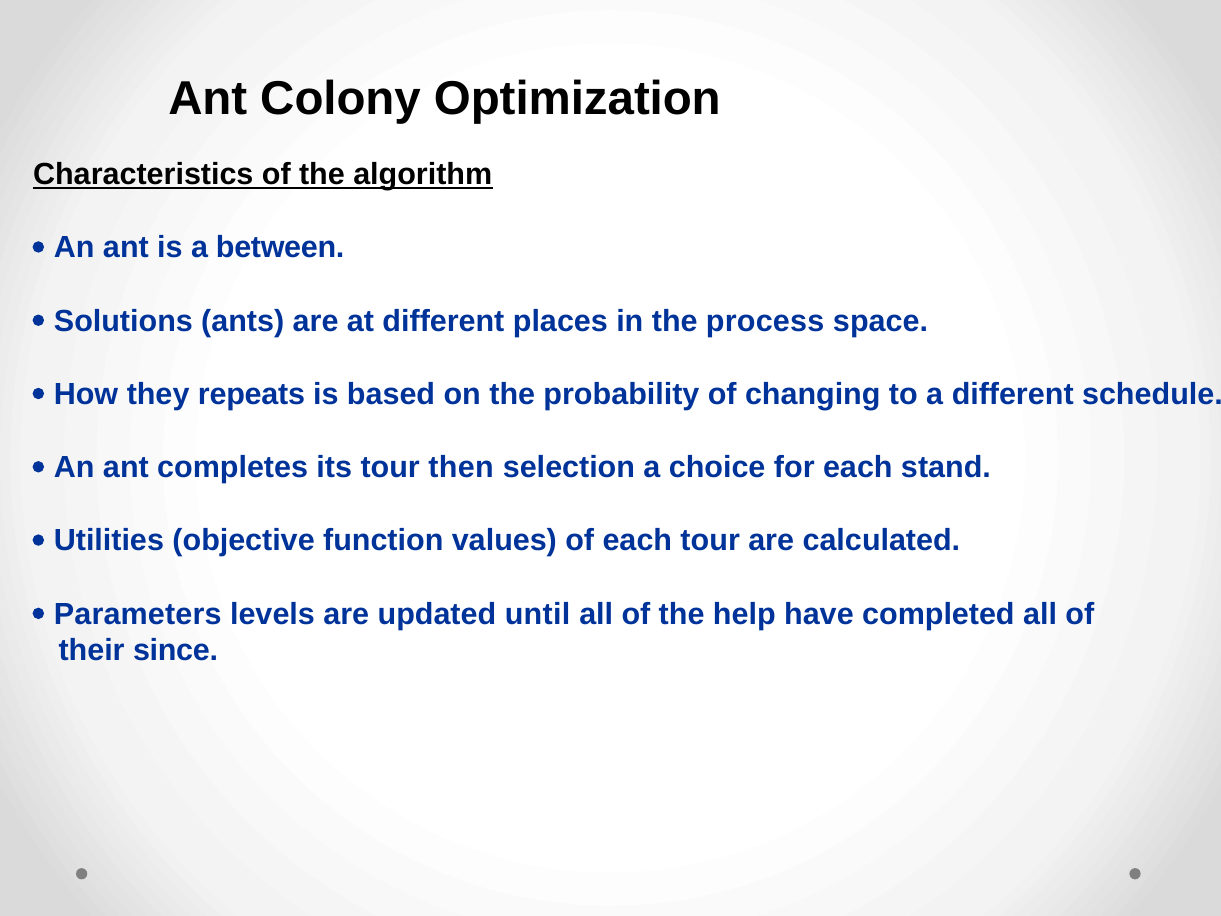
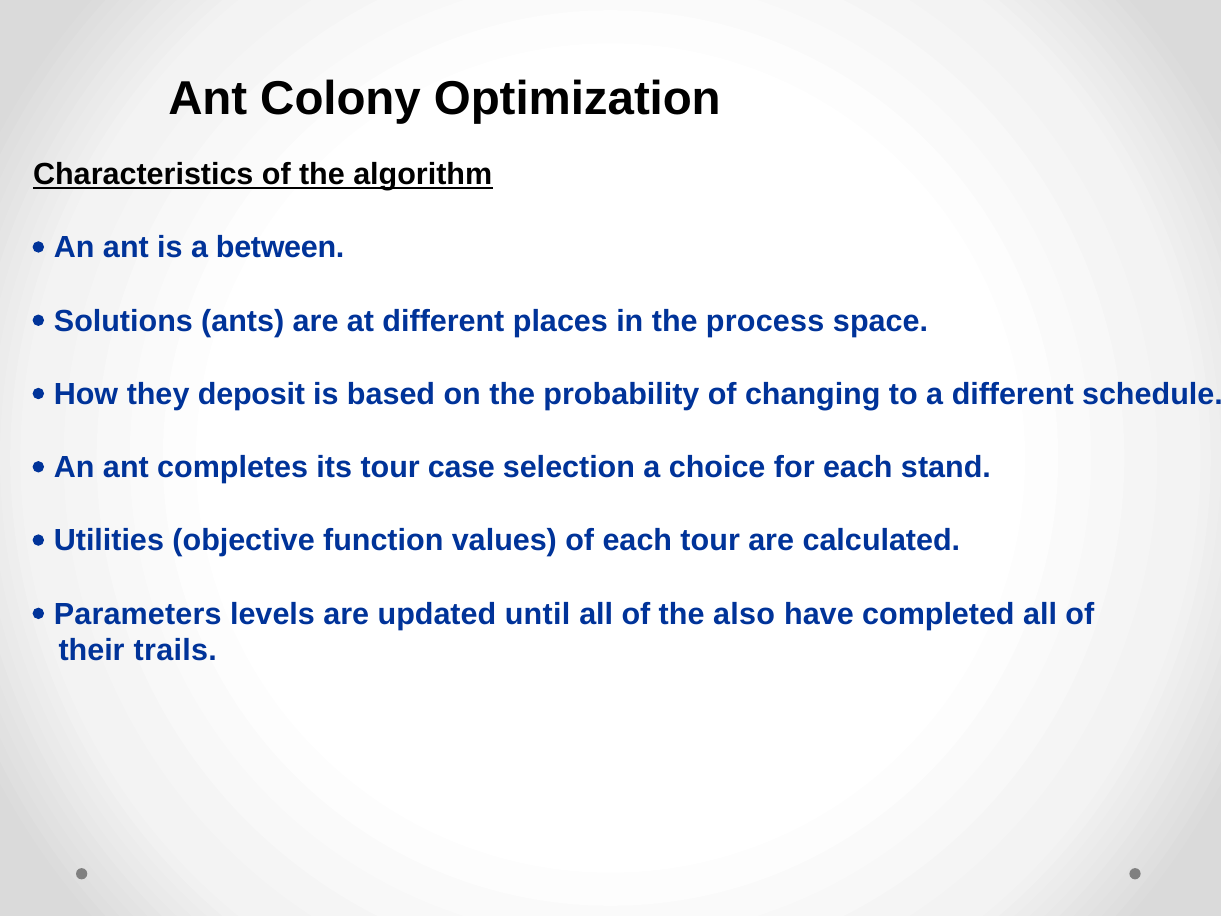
repeats: repeats -> deposit
then: then -> case
help: help -> also
since: since -> trails
